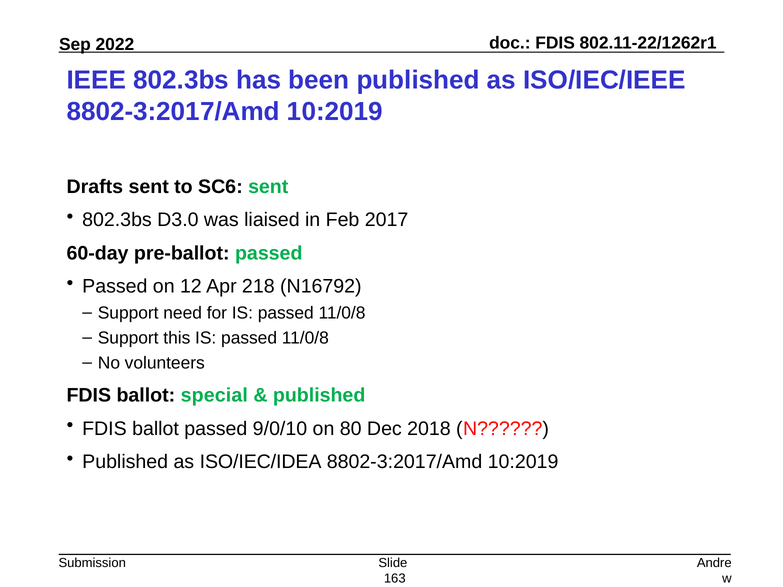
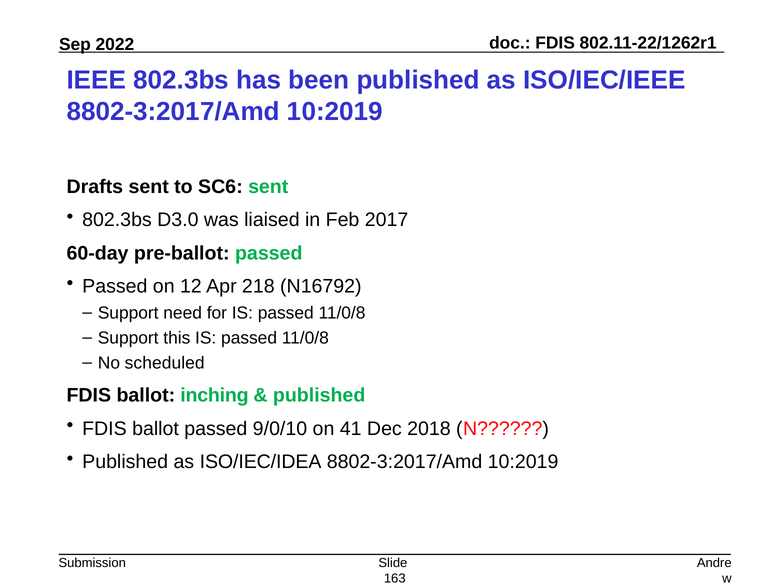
volunteers: volunteers -> scheduled
special: special -> inching
80: 80 -> 41
